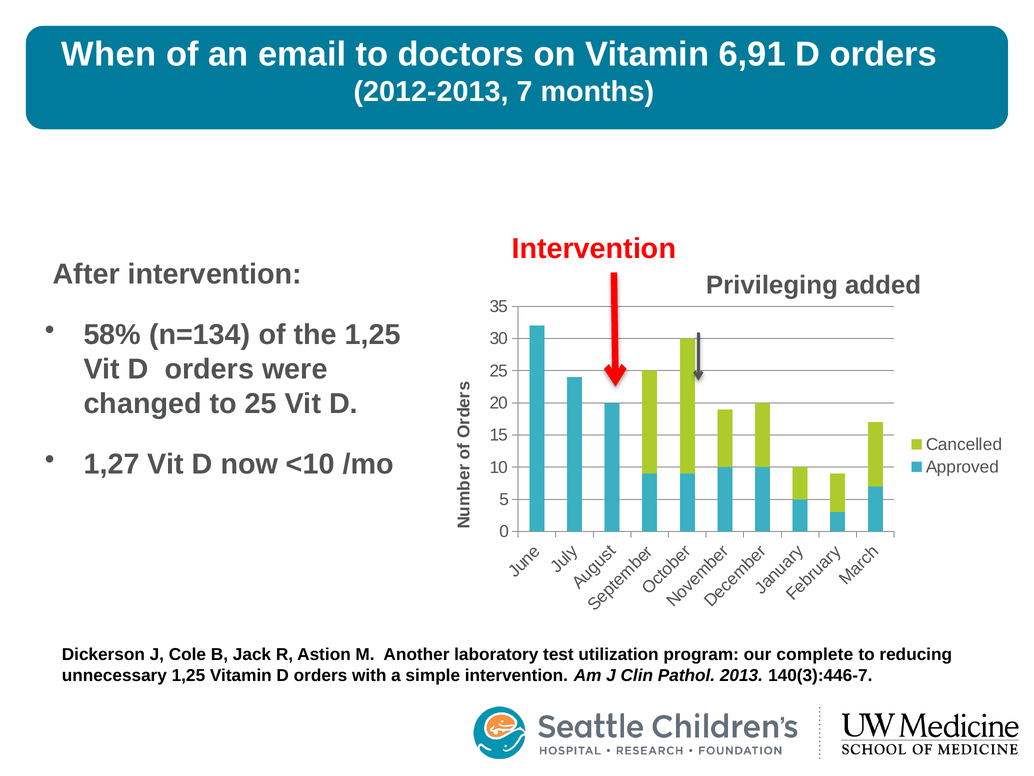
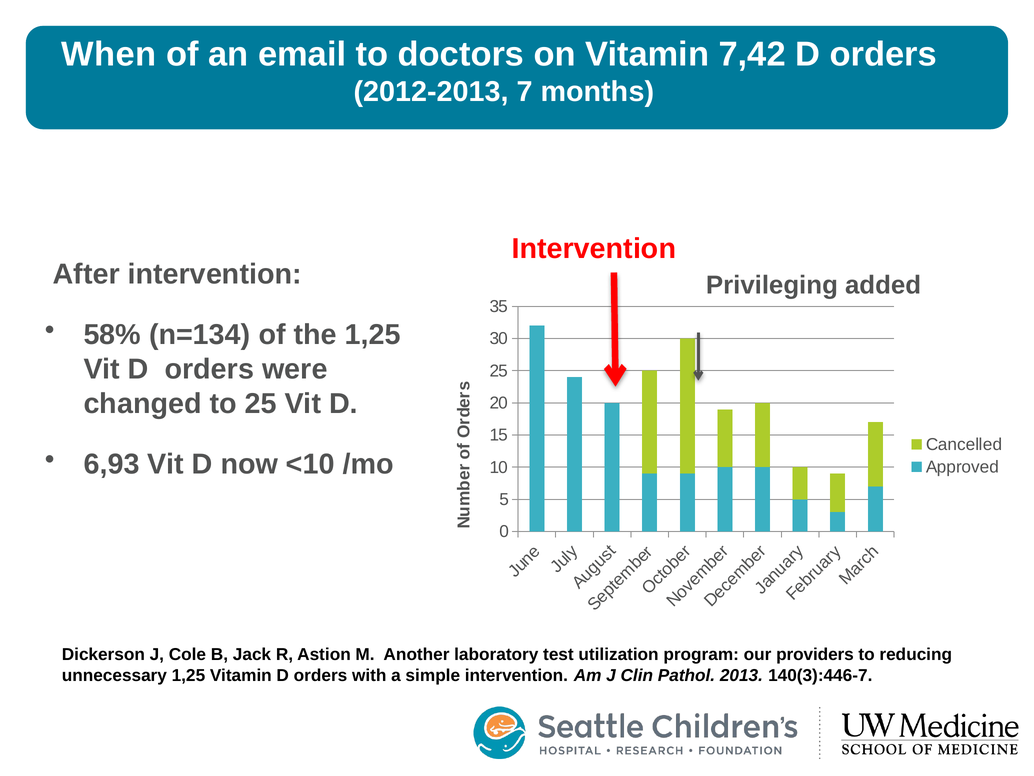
6,91: 6,91 -> 7,42
1,27: 1,27 -> 6,93
complete: complete -> providers
